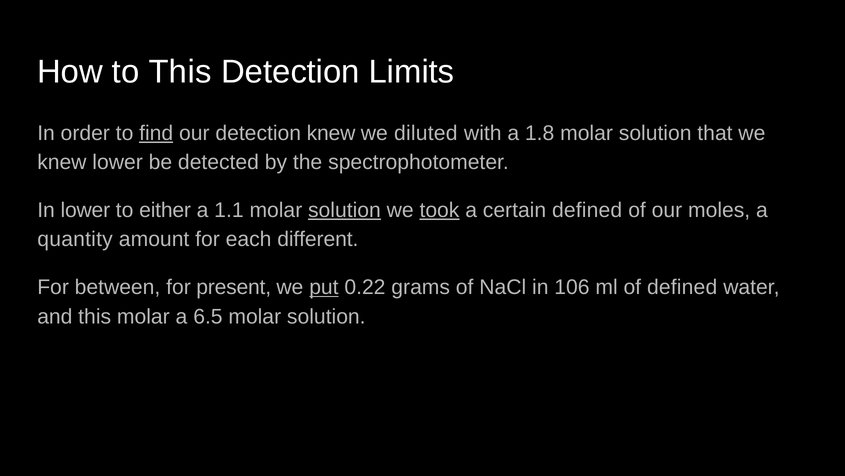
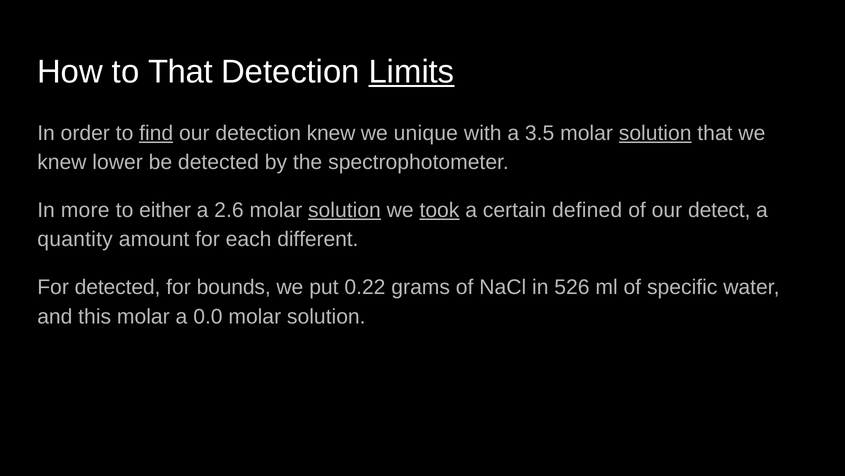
to This: This -> That
Limits underline: none -> present
diluted: diluted -> unique
1.8: 1.8 -> 3.5
solution at (655, 133) underline: none -> present
In lower: lower -> more
1.1: 1.1 -> 2.6
moles: moles -> detect
For between: between -> detected
present: present -> bounds
put underline: present -> none
106: 106 -> 526
of defined: defined -> specific
6.5: 6.5 -> 0.0
